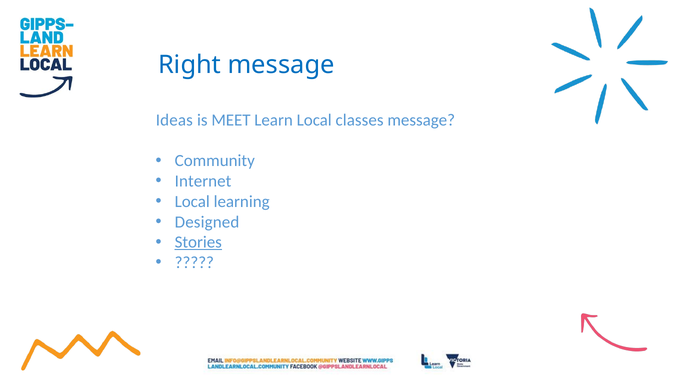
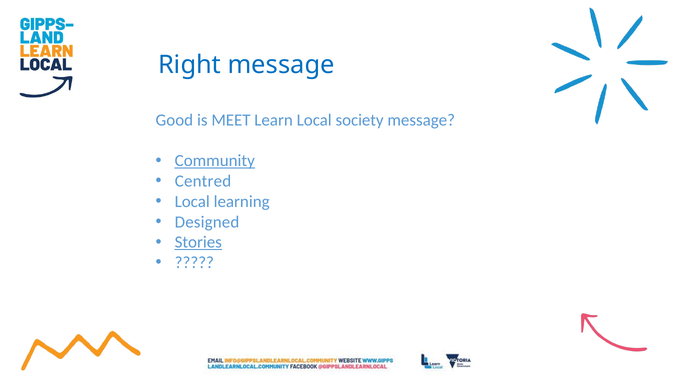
Ideas: Ideas -> Good
classes: classes -> society
Community underline: none -> present
Internet: Internet -> Centred
